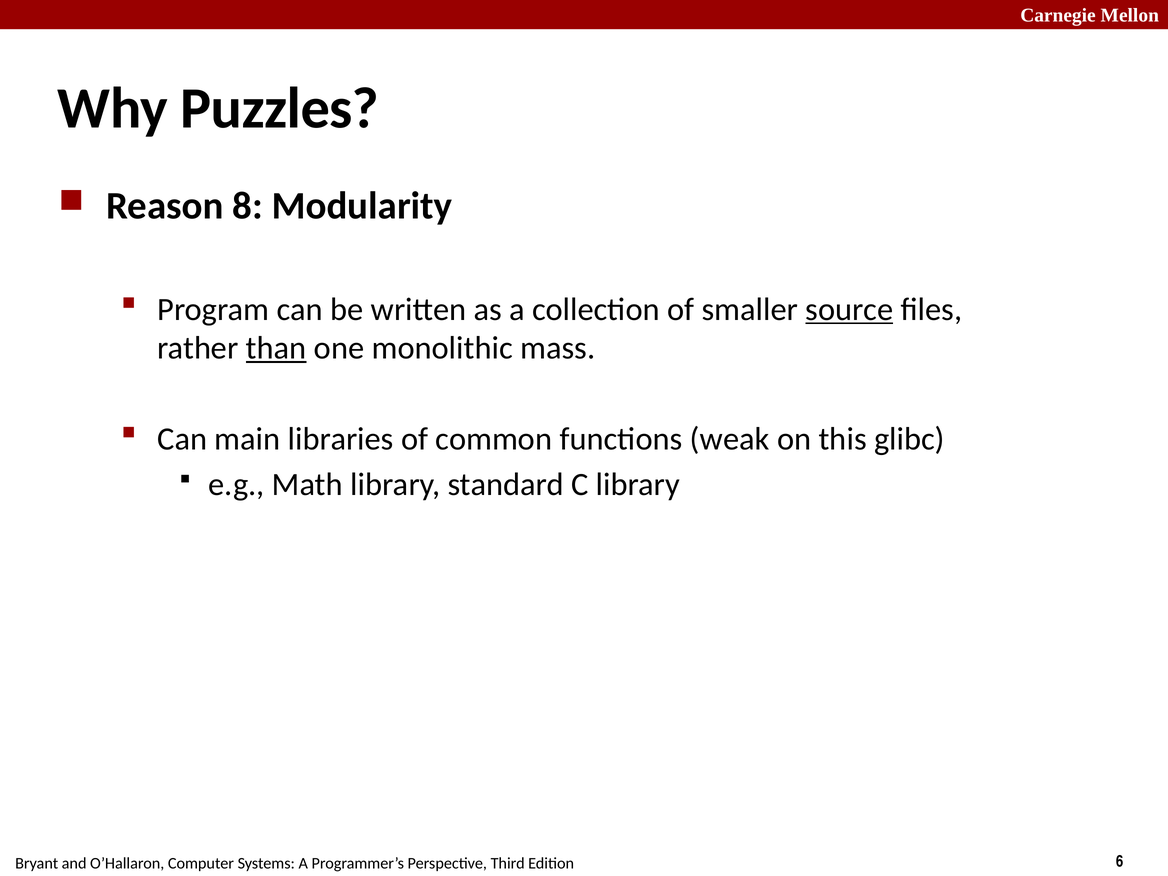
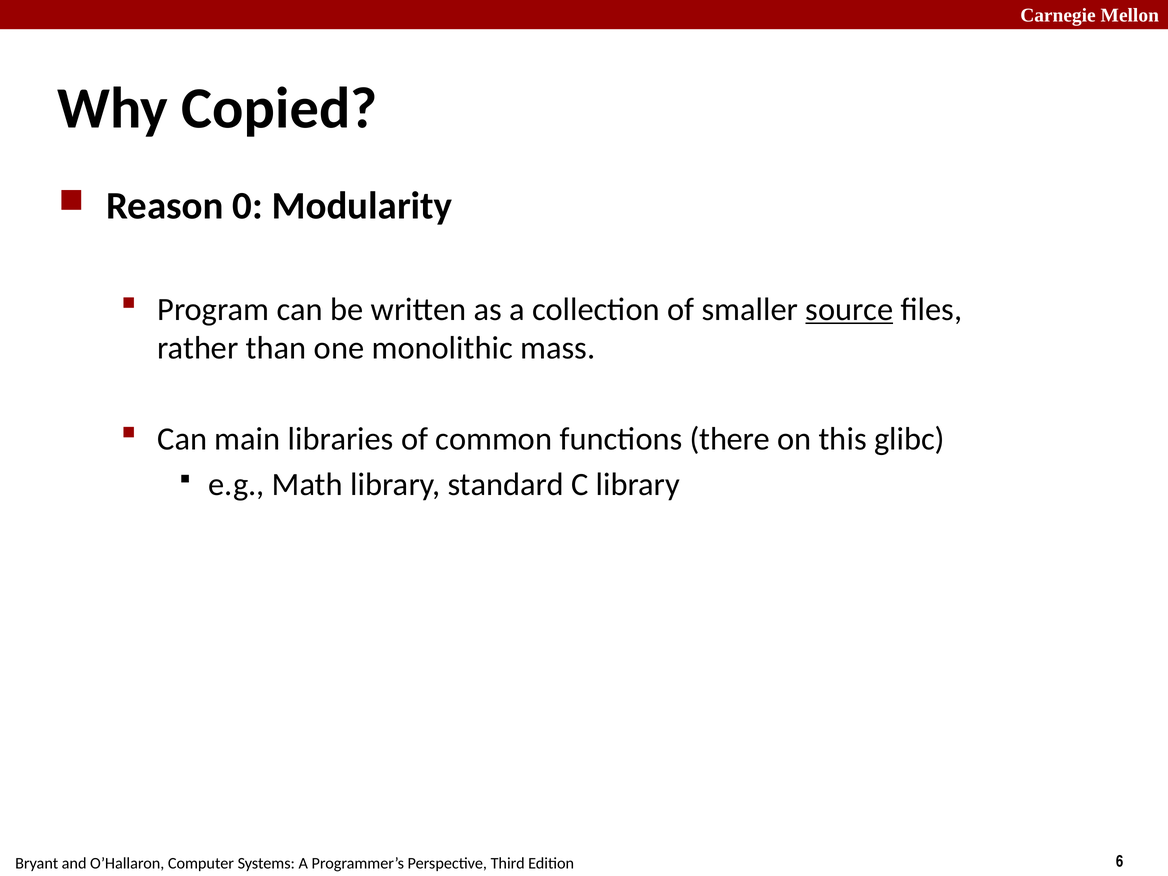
Puzzles: Puzzles -> Copied
8: 8 -> 0
than underline: present -> none
weak: weak -> there
